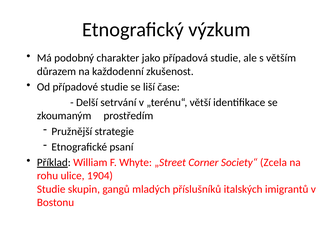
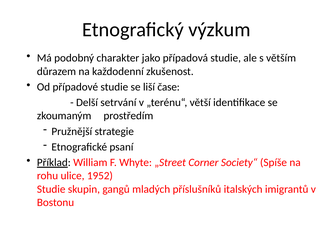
Zcela: Zcela -> Spíše
1904: 1904 -> 1952
